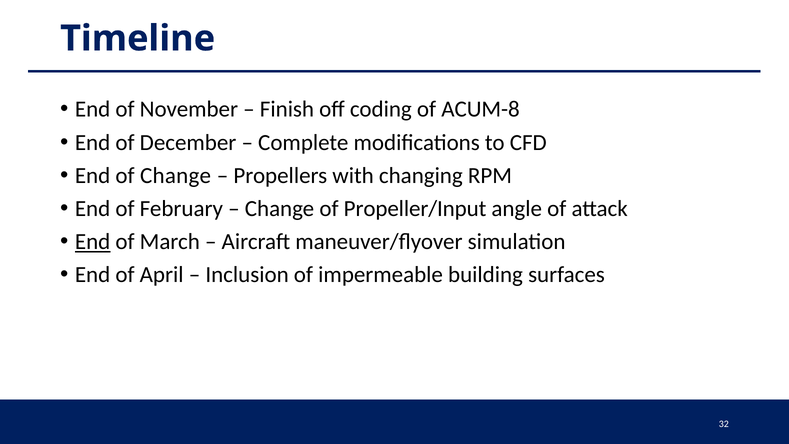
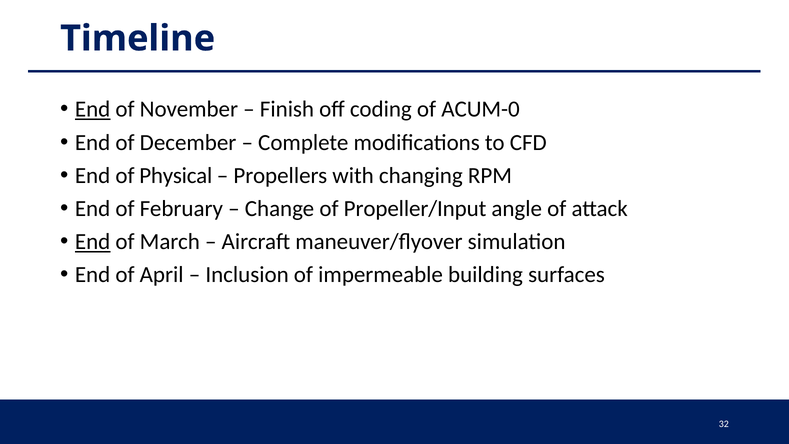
End at (93, 109) underline: none -> present
ACUM-8: ACUM-8 -> ACUM-0
of Change: Change -> Physical
